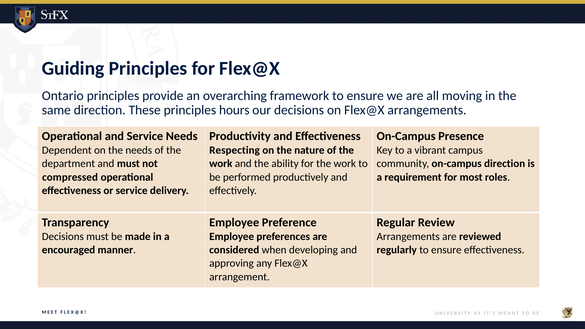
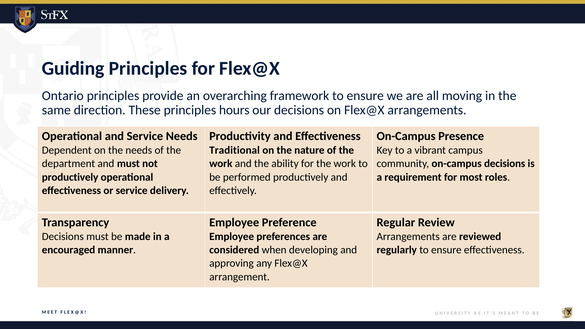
Respecting: Respecting -> Traditional
on-campus direction: direction -> decisions
compressed at (70, 177): compressed -> productively
